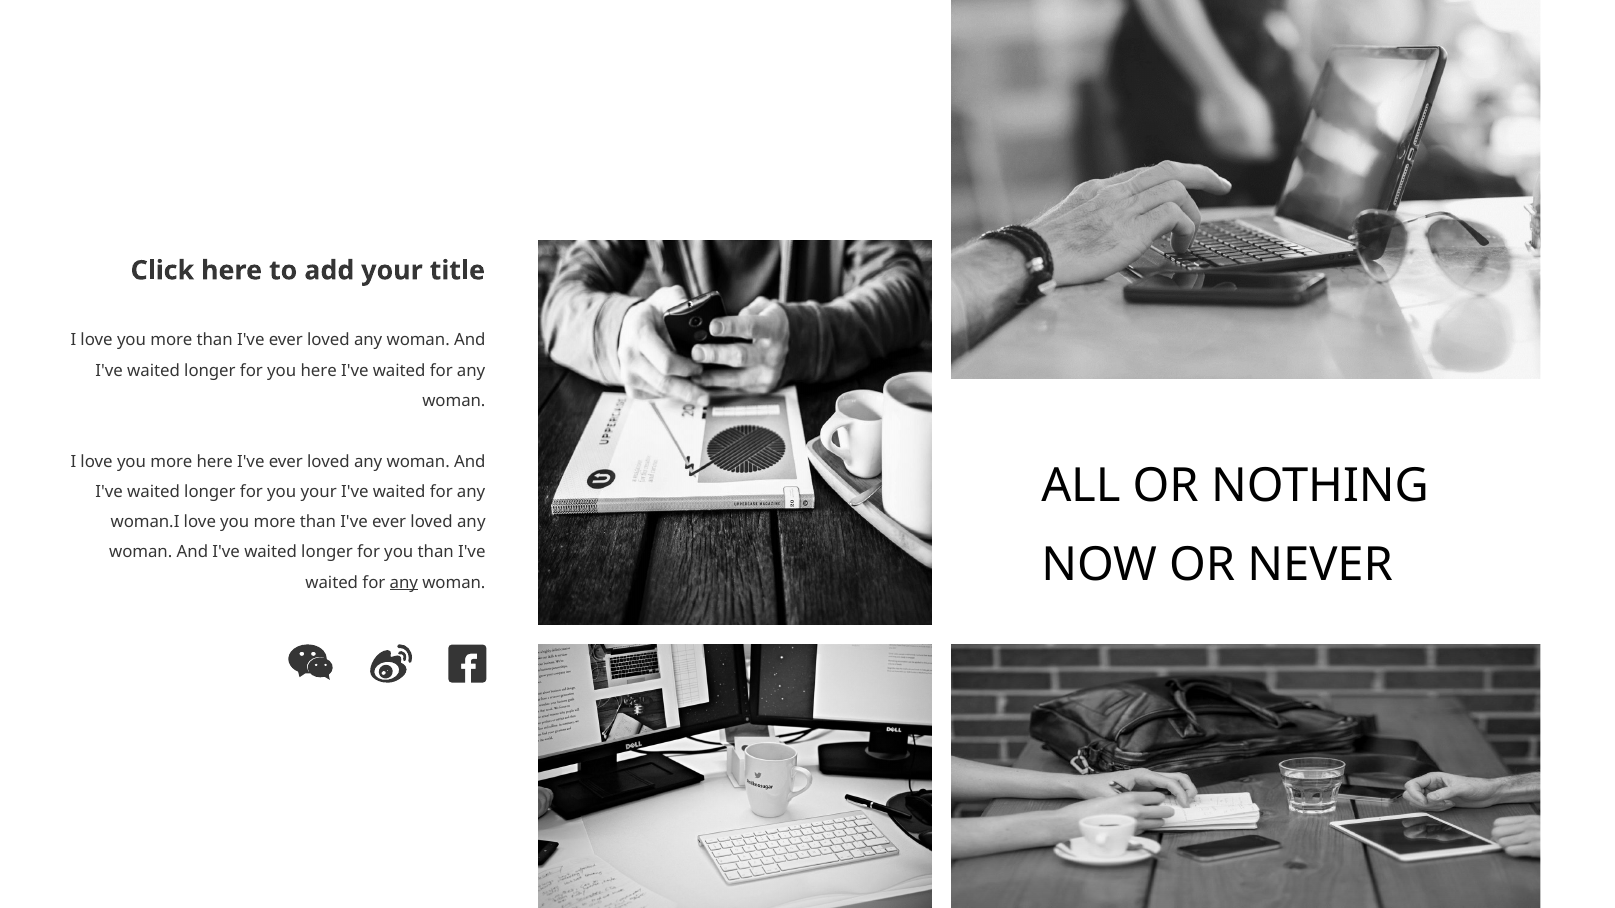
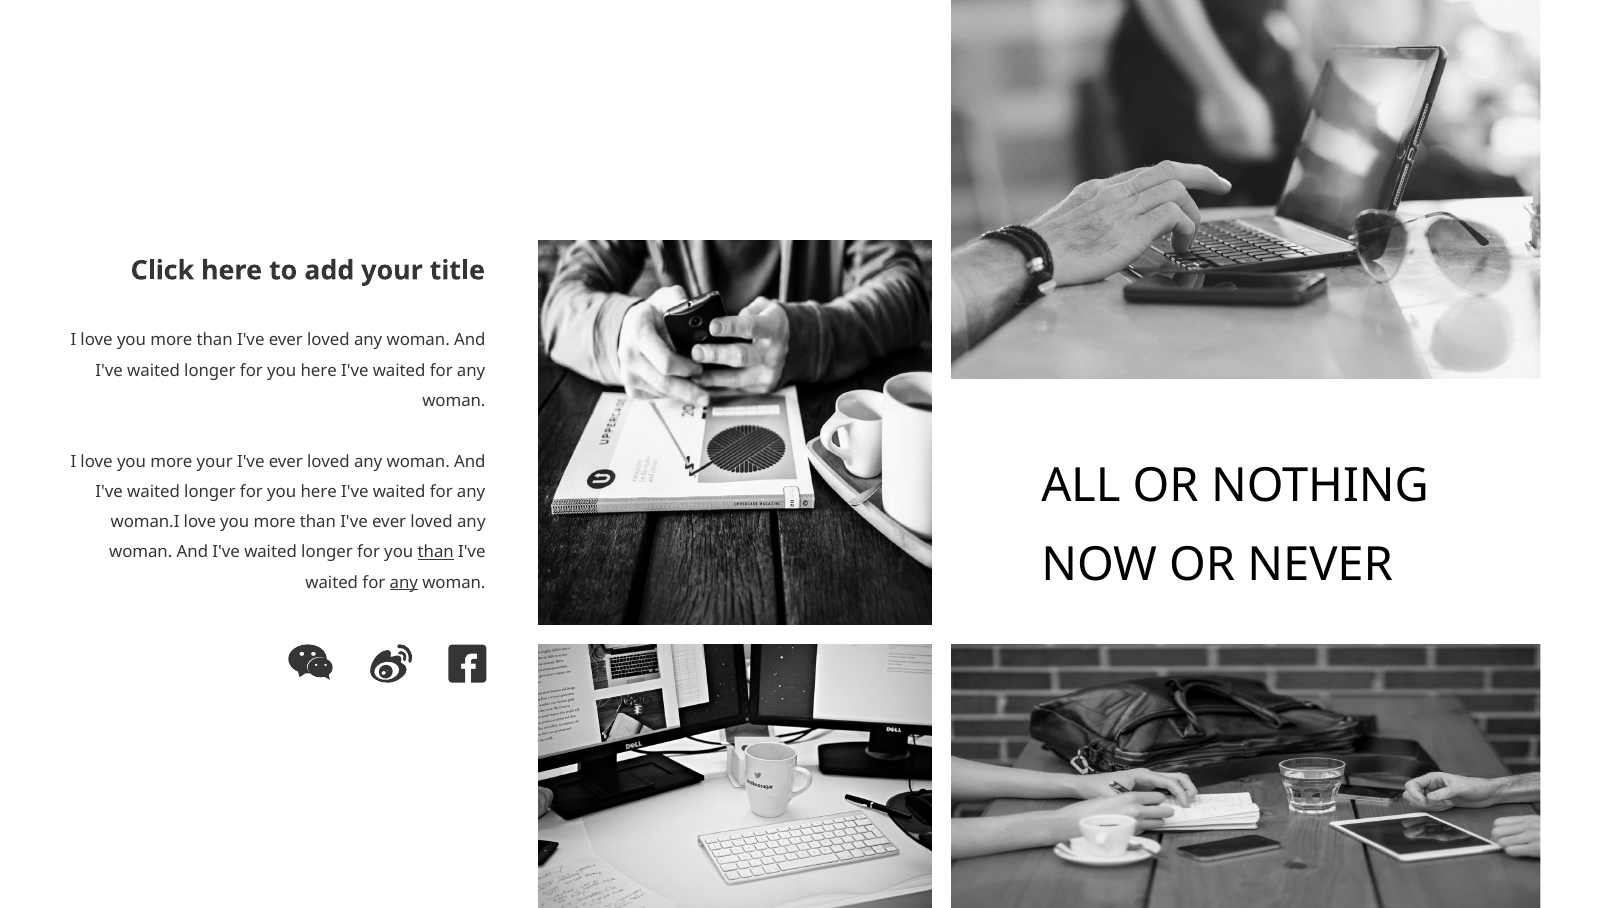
more here: here -> your
your at (319, 492): your -> here
than at (436, 553) underline: none -> present
